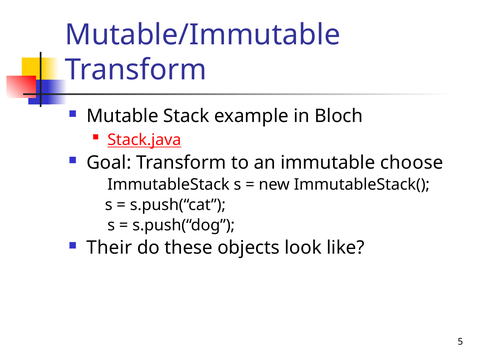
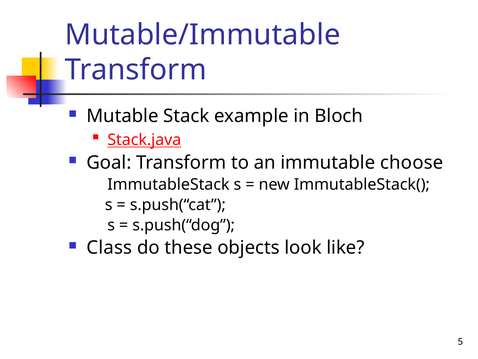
Their: Their -> Class
